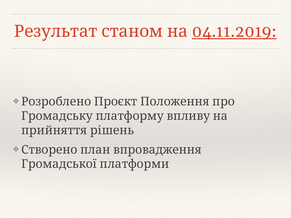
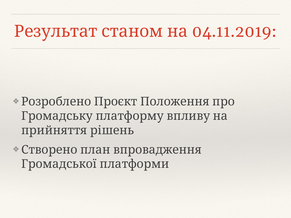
04.11.2019 underline: present -> none
